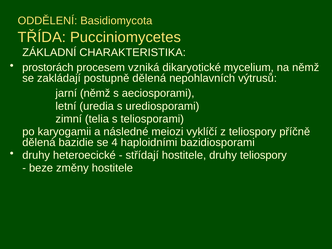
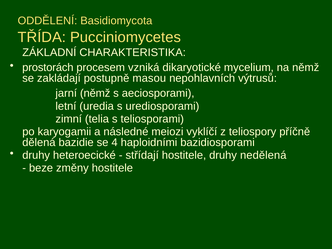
postupně dělená: dělená -> masou
druhy teliospory: teliospory -> nedělená
